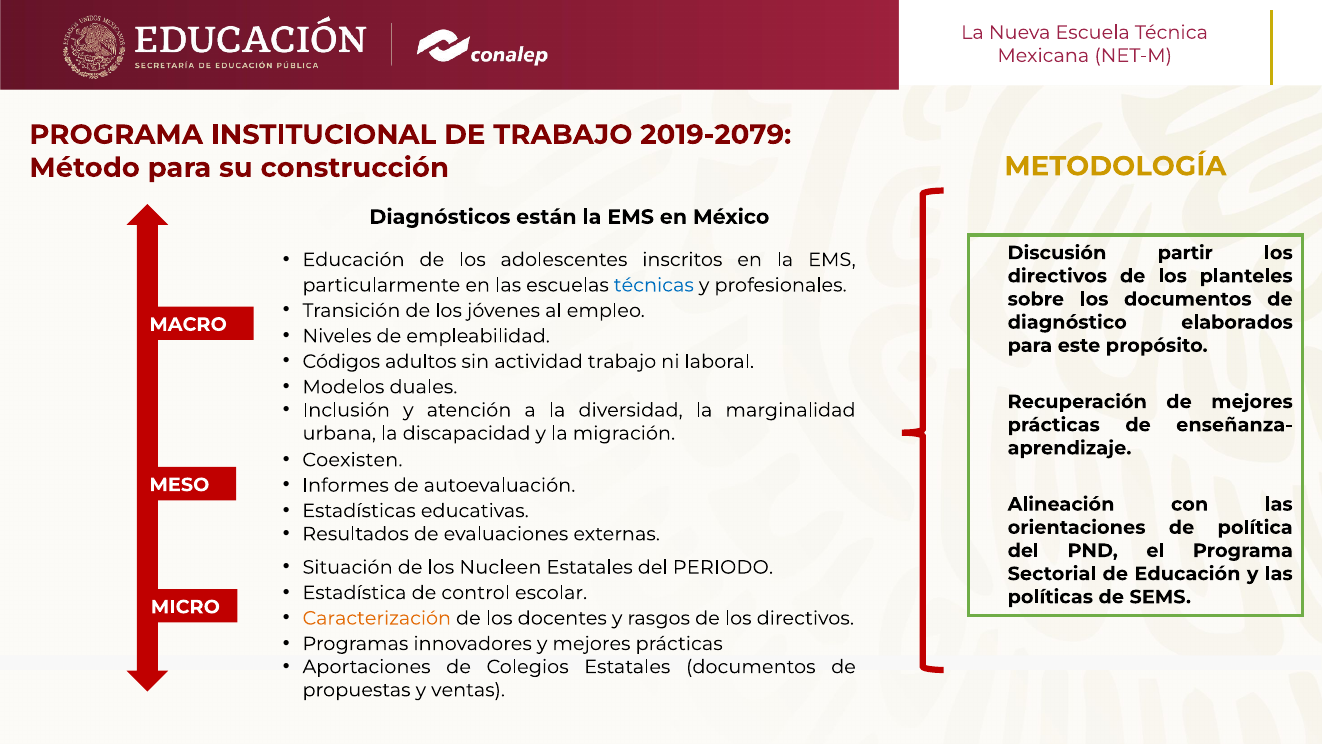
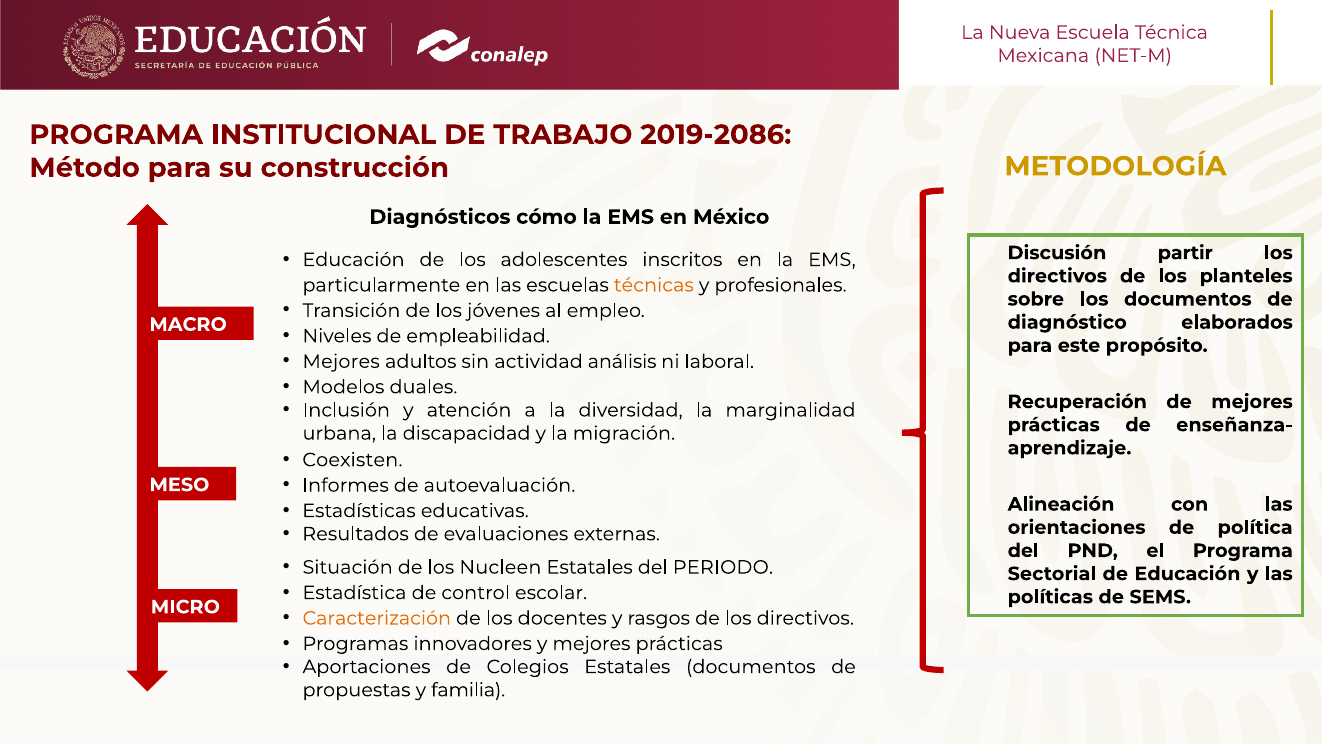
2019-2079: 2019-2079 -> 2019-2086
están: están -> cómo
técnicas colour: blue -> orange
Códigos at (341, 361): Códigos -> Mejores
actividad trabajo: trabajo -> análisis
ventas: ventas -> familia
